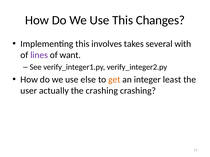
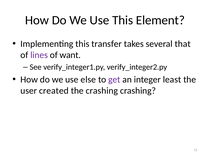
Changes: Changes -> Element
involves: involves -> transfer
with: with -> that
get colour: orange -> purple
actually: actually -> created
